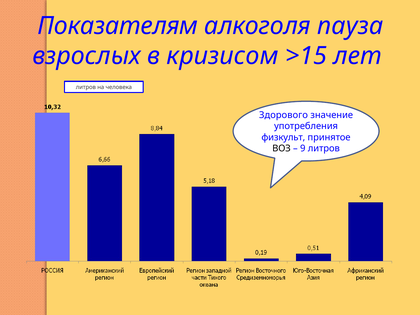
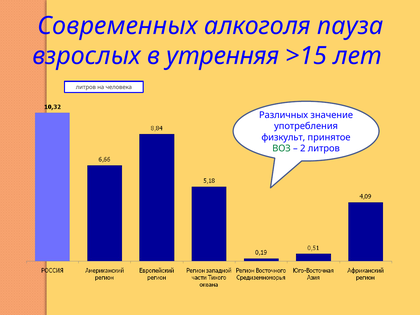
Показателям: Показателям -> Современных
кризисом: кризисом -> утренняя
Здорового: Здорового -> Различных
ВОЗ colour: black -> green
9: 9 -> 2
